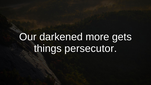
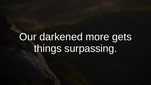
persecutor: persecutor -> surpassing
